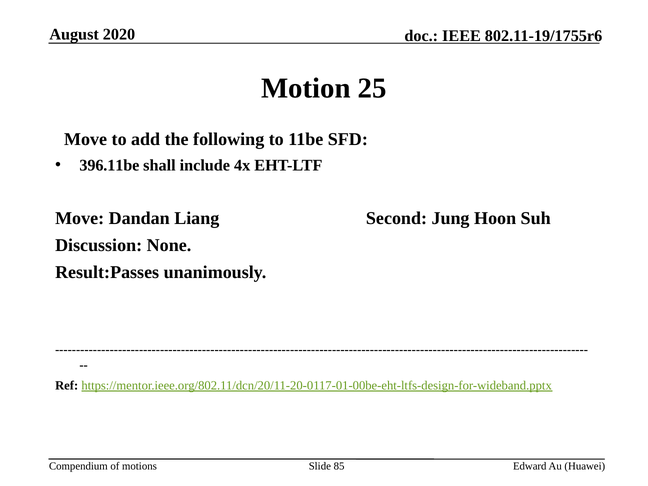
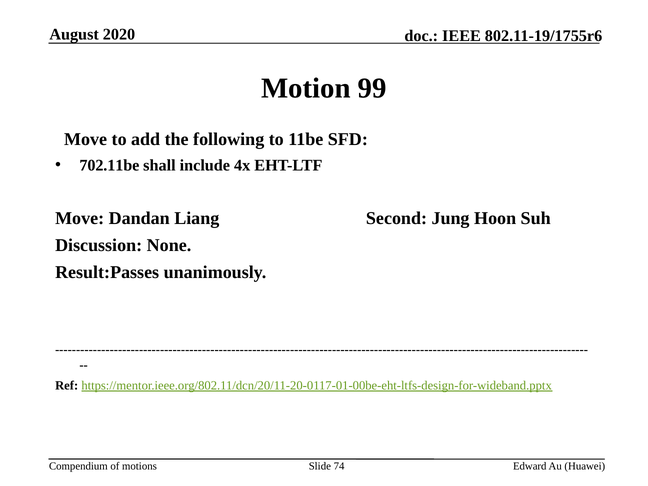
25: 25 -> 99
396.11be: 396.11be -> 702.11be
85: 85 -> 74
